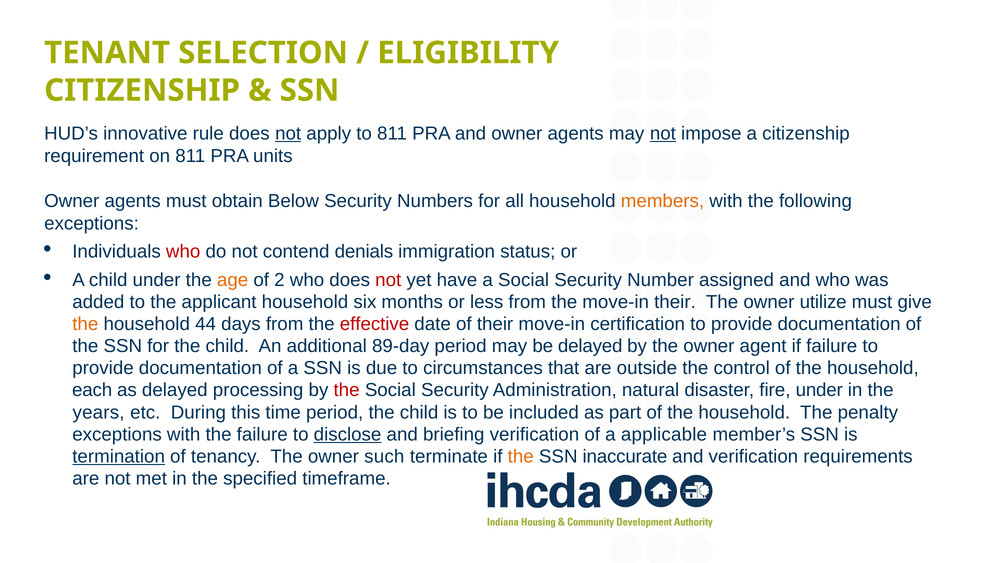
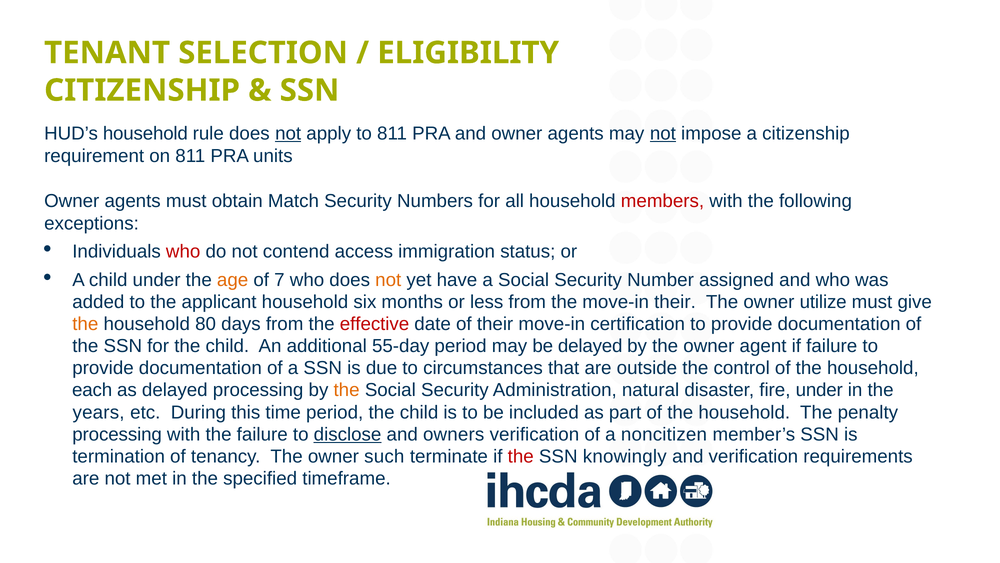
HUD’s innovative: innovative -> household
Below: Below -> Match
members colour: orange -> red
denials: denials -> access
2: 2 -> 7
not at (388, 280) colour: red -> orange
44: 44 -> 80
89-day: 89-day -> 55-day
the at (347, 390) colour: red -> orange
exceptions at (117, 434): exceptions -> processing
briefing: briefing -> owners
applicable: applicable -> noncitizen
termination underline: present -> none
the at (521, 456) colour: orange -> red
inaccurate: inaccurate -> knowingly
